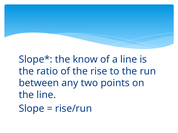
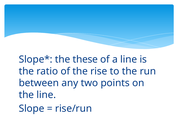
know: know -> these
